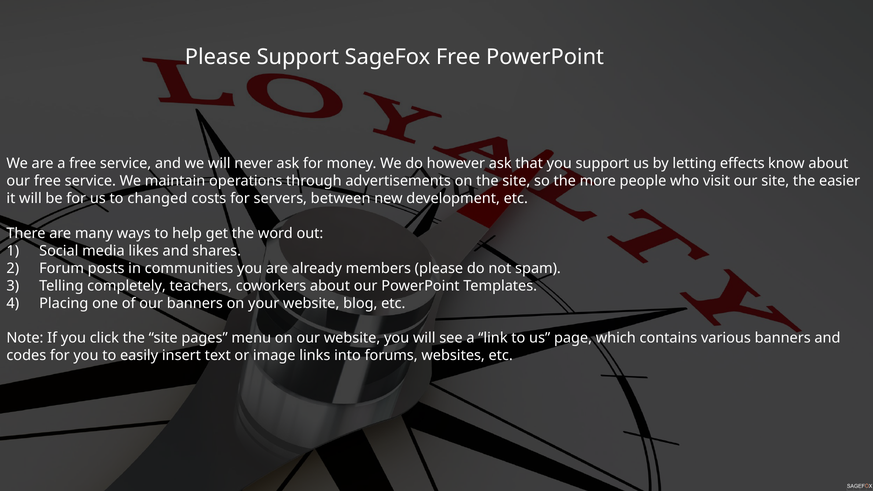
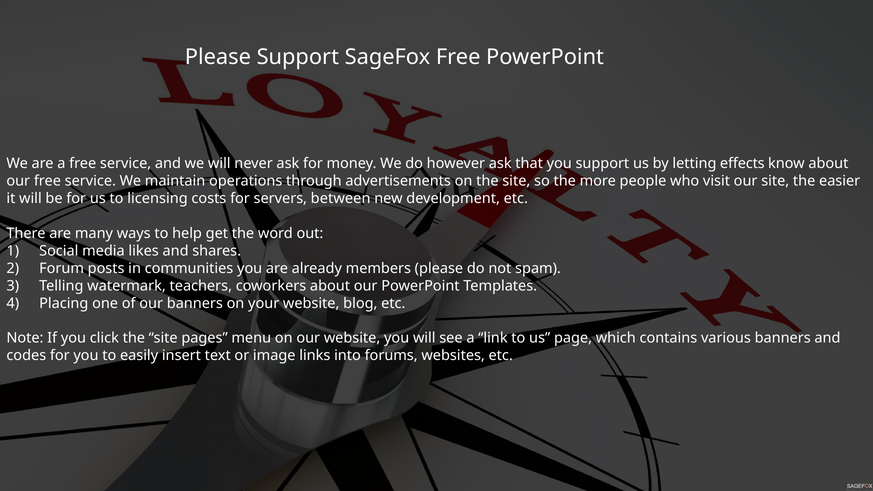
changed: changed -> licensing
completely: completely -> watermark
